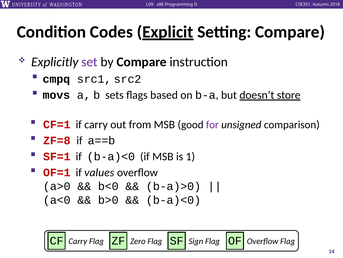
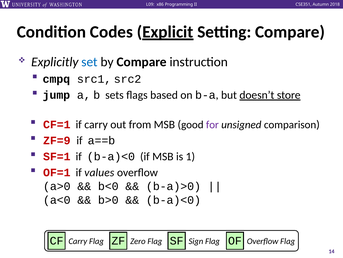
set colour: purple -> blue
movs: movs -> jump
ZF=8: ZF=8 -> ZF=9
